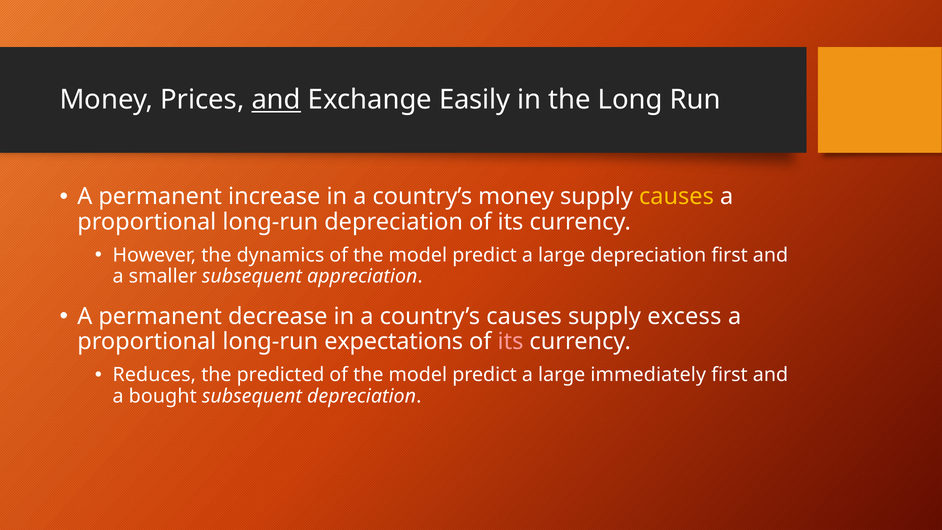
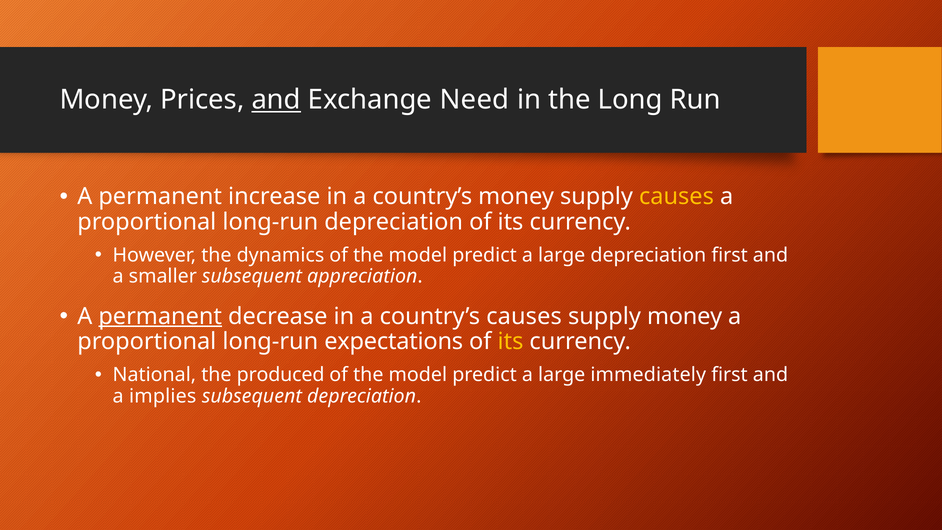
Easily: Easily -> Need
permanent at (160, 316) underline: none -> present
supply excess: excess -> money
its at (510, 342) colour: pink -> yellow
Reduces: Reduces -> National
predicted: predicted -> produced
bought: bought -> implies
